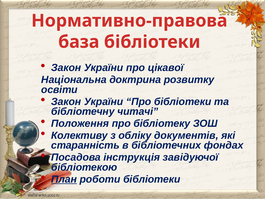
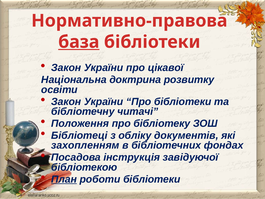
база underline: none -> present
Колективу: Колективу -> Бібліотеці
старанність: старанність -> захопленням
